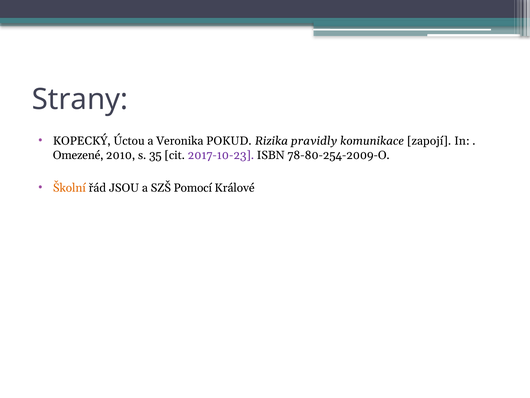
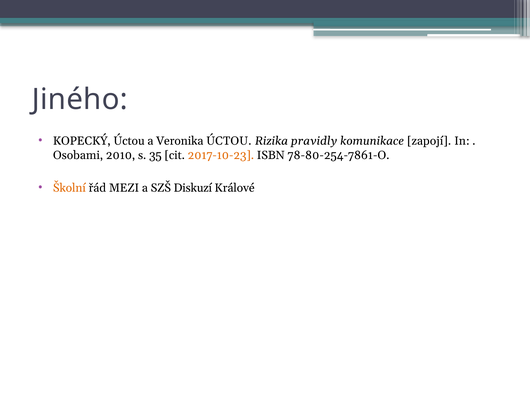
Strany: Strany -> Jiného
Veronika POKUD: POKUD -> ÚCTOU
Omezené: Omezené -> Osobami
2017-10-23 colour: purple -> orange
78-80-254-2009-O: 78-80-254-2009-O -> 78-80-254-7861-O
JSOU: JSOU -> MEZI
Pomocí: Pomocí -> Diskuzí
